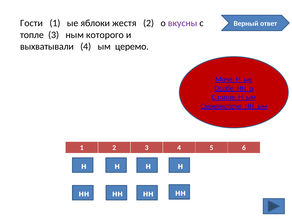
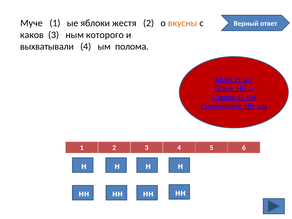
Гости: Гости -> Муче
вкусны colour: purple -> orange
топле at (32, 35): топле -> каков
церемо: церемо -> полома
